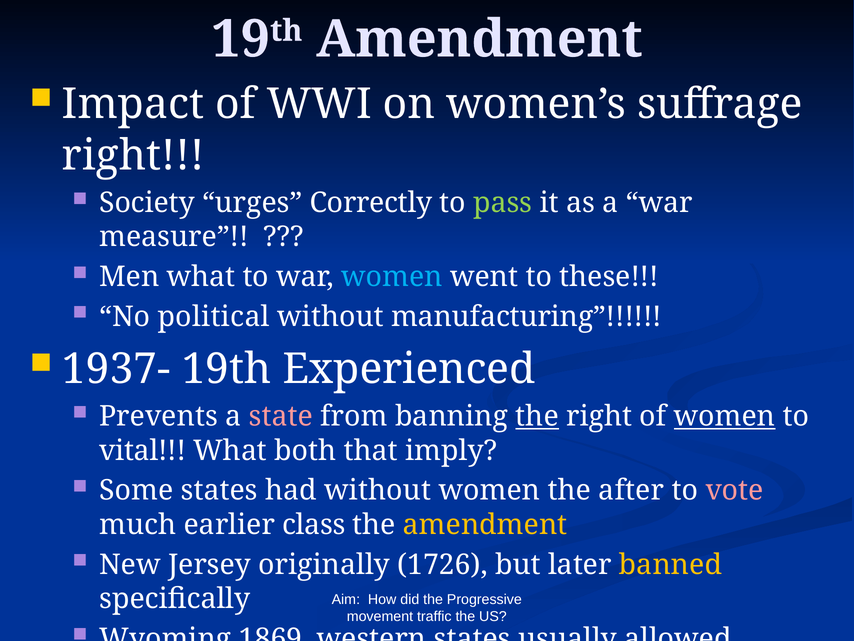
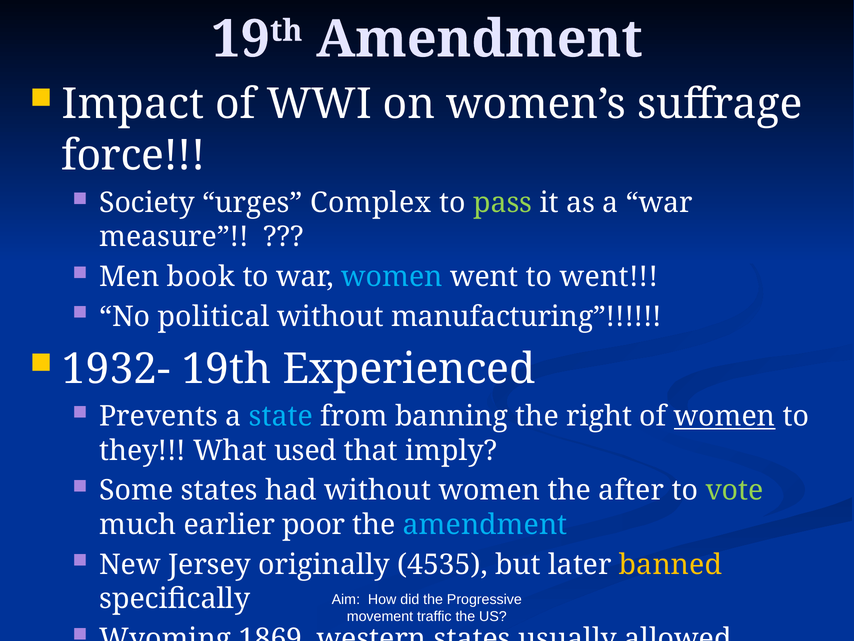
right at (133, 155): right -> force
Correctly: Correctly -> Complex
Men what: what -> book
to these: these -> went
1937-: 1937- -> 1932-
state colour: pink -> light blue
the at (537, 416) underline: present -> none
vital: vital -> they
both: both -> used
vote at (735, 490) colour: pink -> light green
class: class -> poor
amendment at (485, 524) colour: yellow -> light blue
1726: 1726 -> 4535
